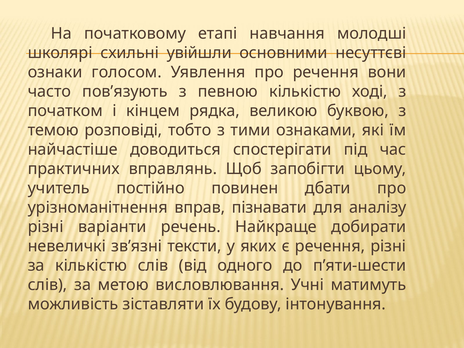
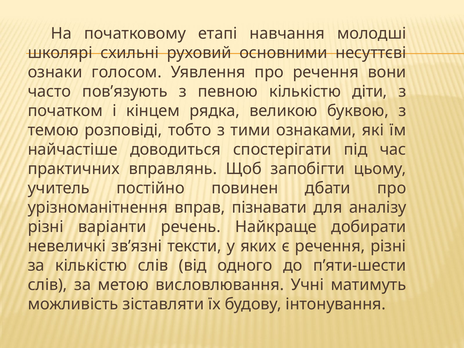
увійшли: увійшли -> руховий
ході: ході -> діти
